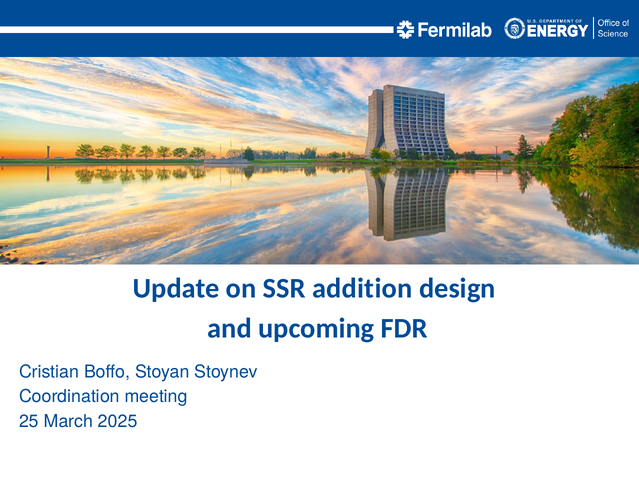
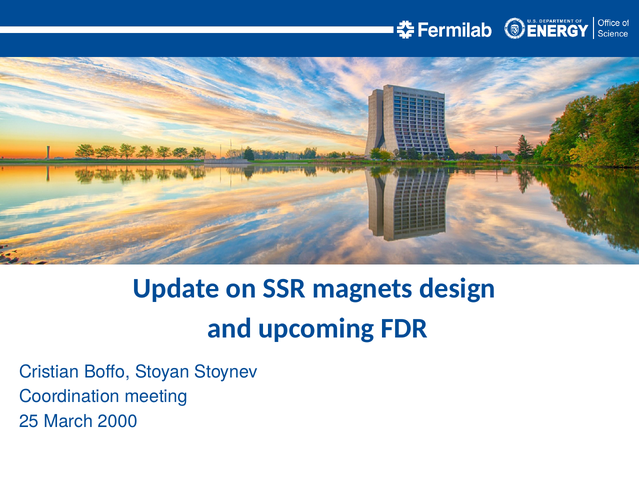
addition: addition -> magnets
2025: 2025 -> 2000
